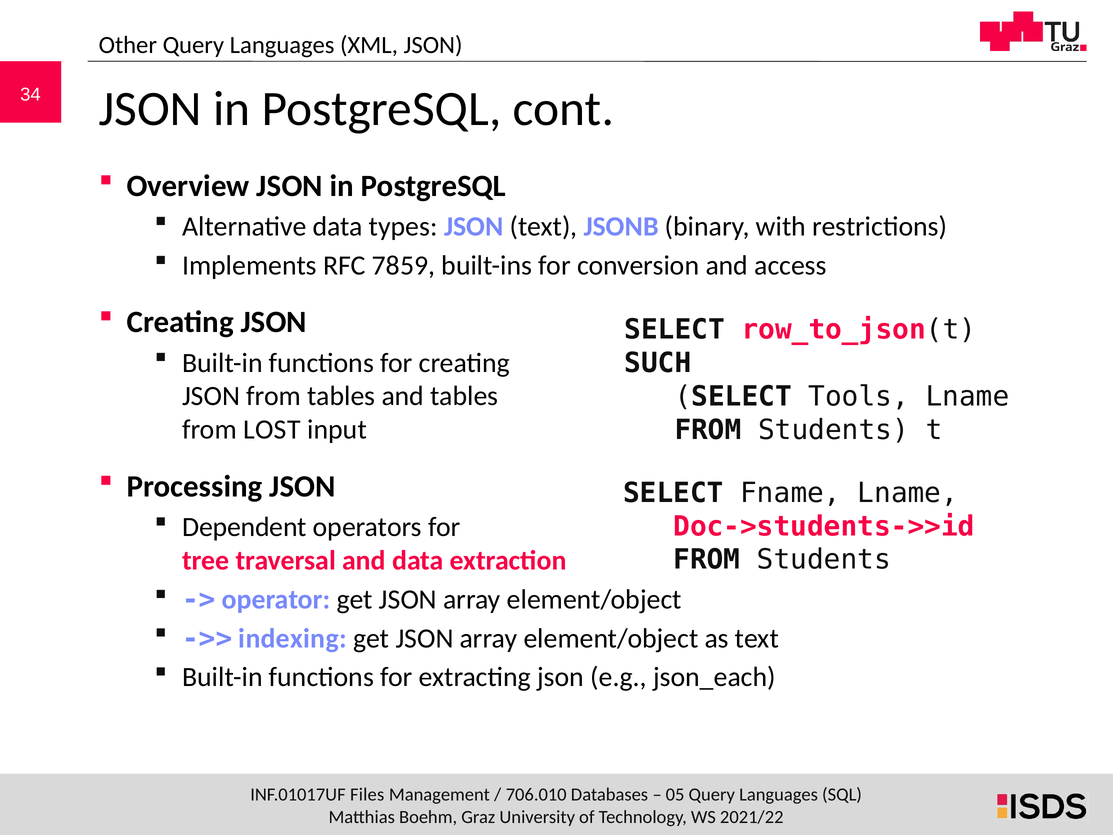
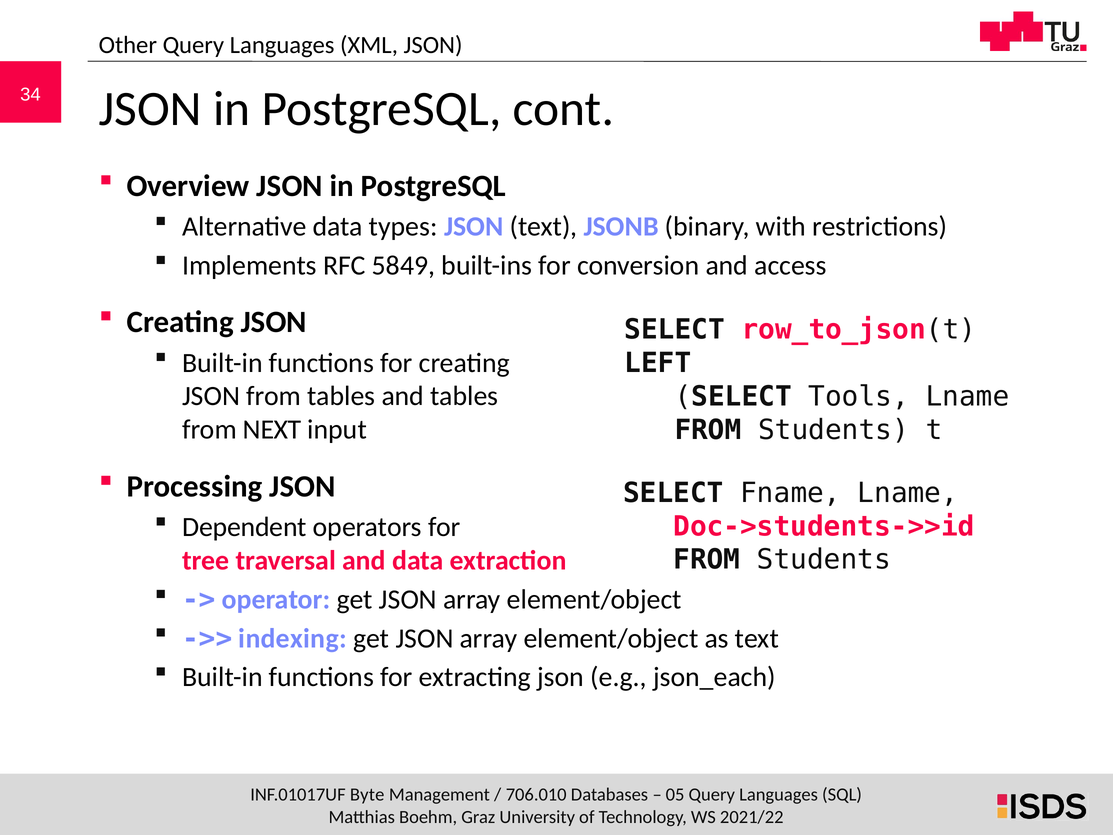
7859: 7859 -> 5849
SUCH: SUCH -> LEFT
LOST: LOST -> NEXT
Files: Files -> Byte
